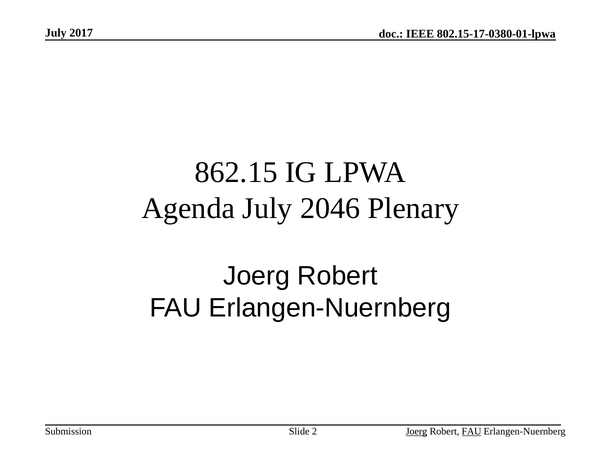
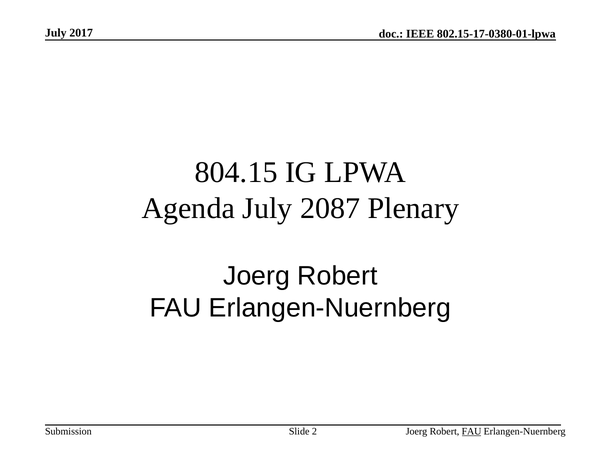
862.15: 862.15 -> 804.15
2046: 2046 -> 2087
Joerg at (416, 432) underline: present -> none
